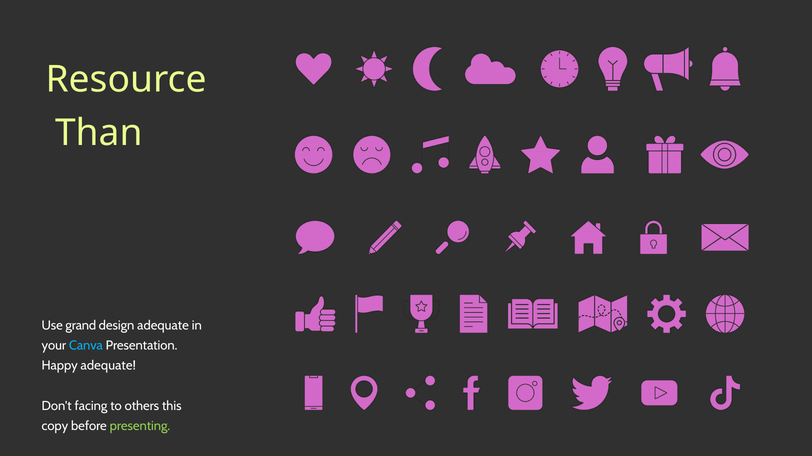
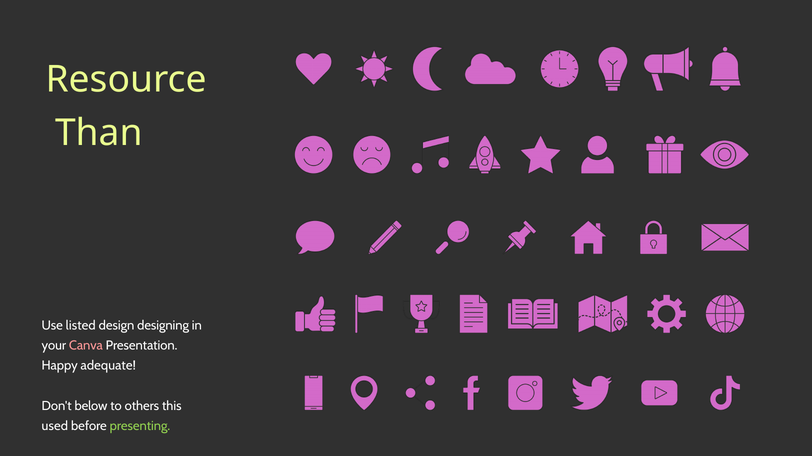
grand: grand -> listed
design adequate: adequate -> designing
Canva colour: light blue -> pink
facing: facing -> below
copy: copy -> used
